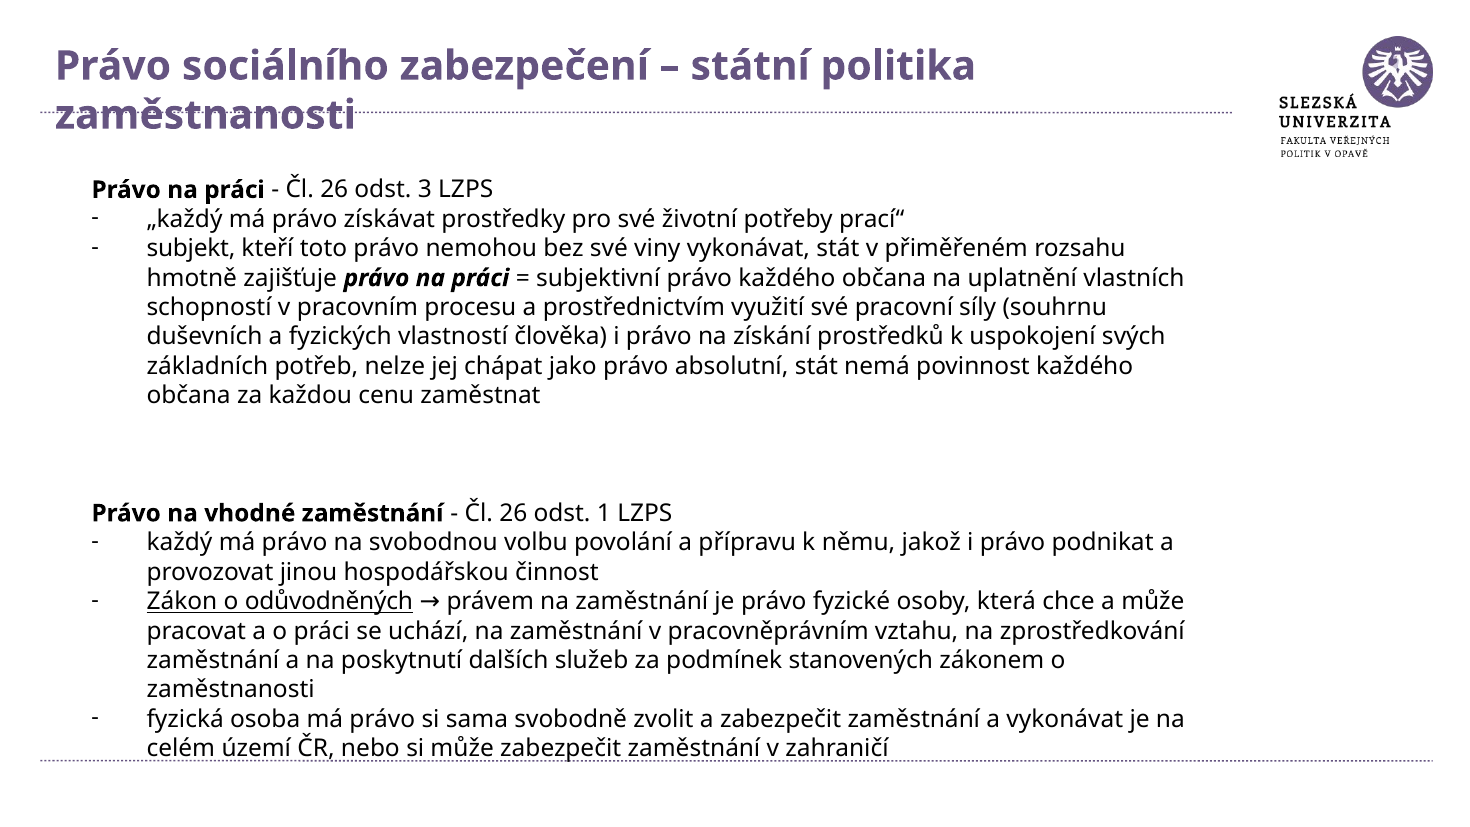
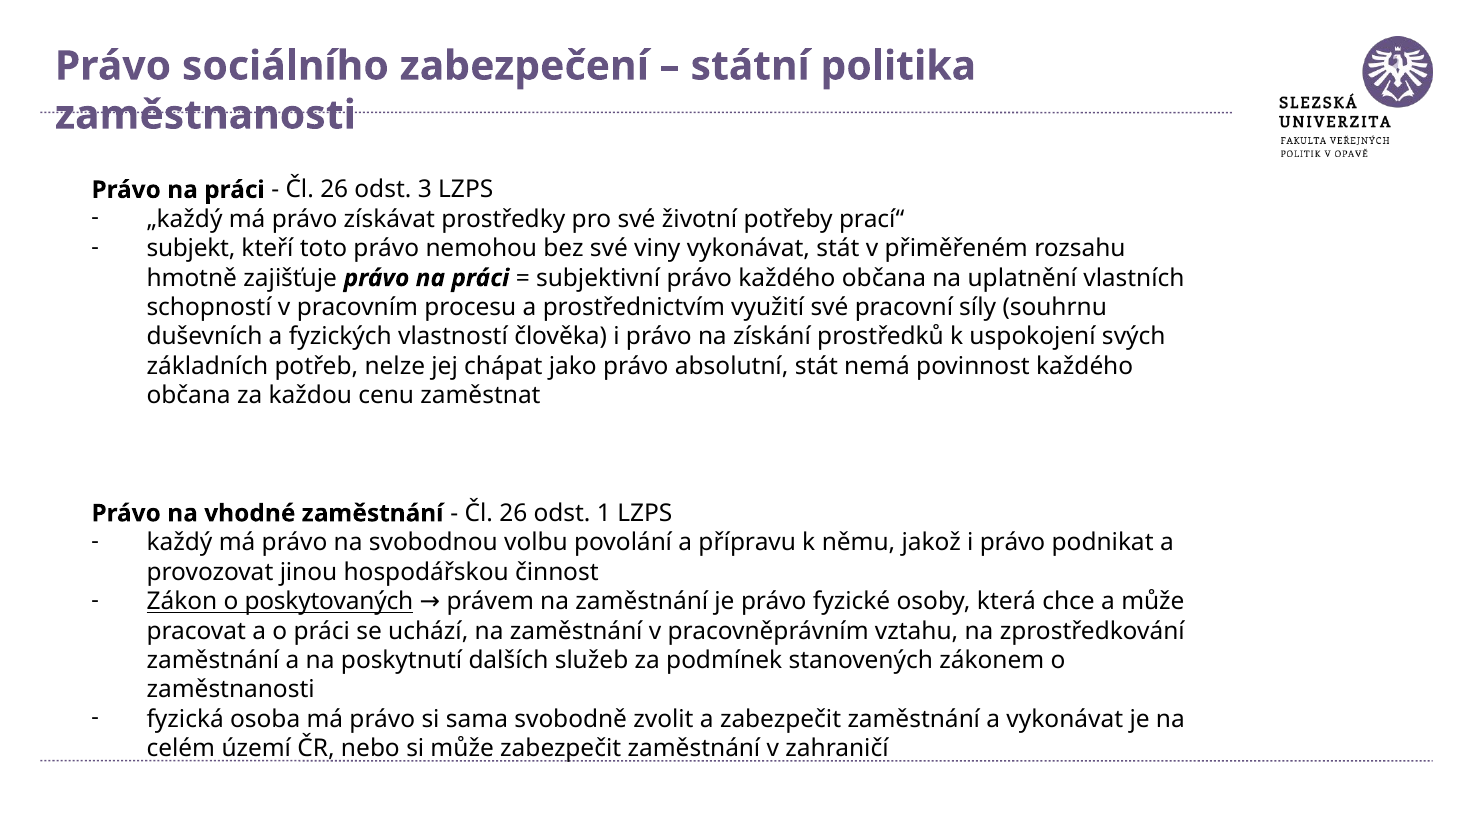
odůvodněných: odůvodněných -> poskytovaných
